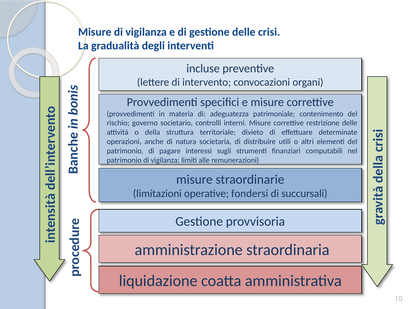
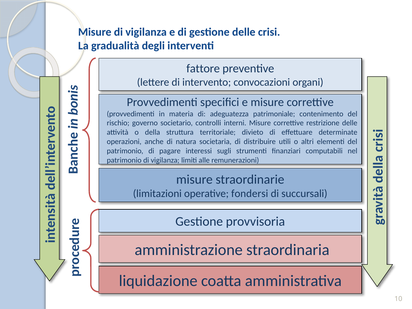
incluse: incluse -> fattore
